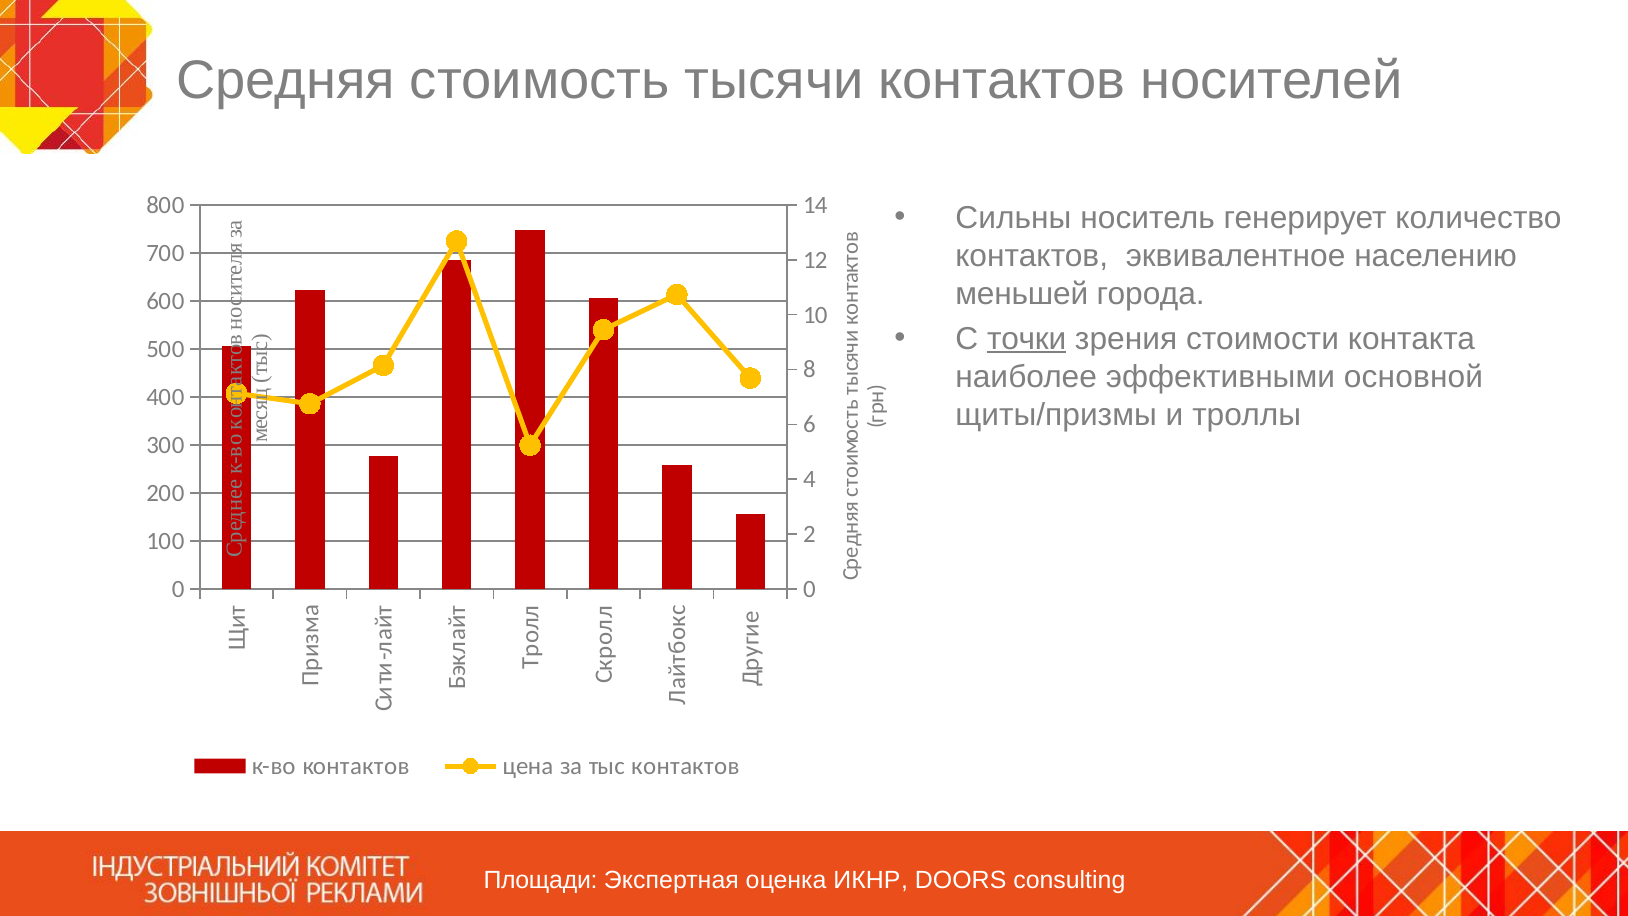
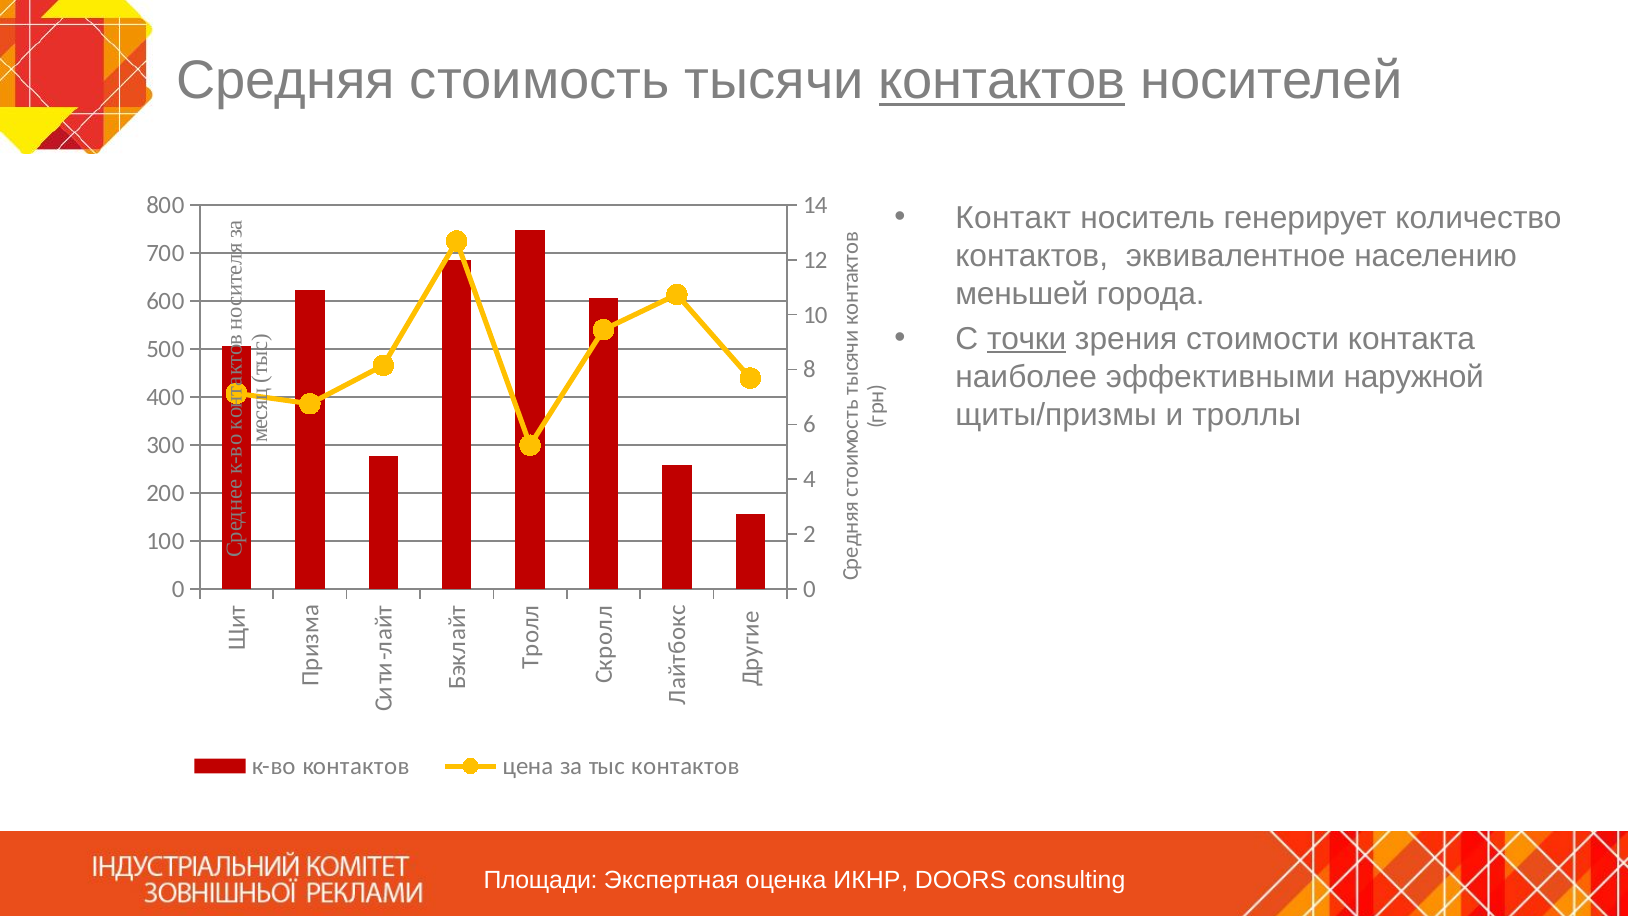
контактов at (1002, 81) underline: none -> present
Сильны: Сильны -> Контакт
основной: основной -> наружной
